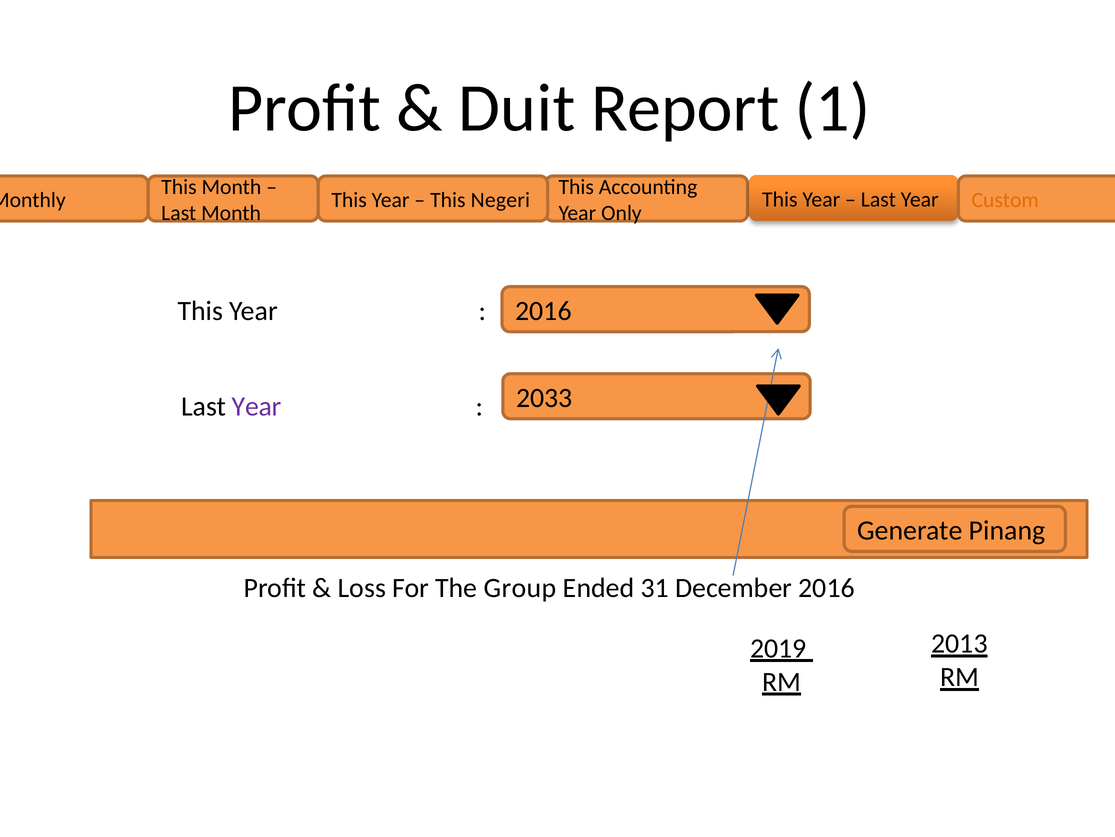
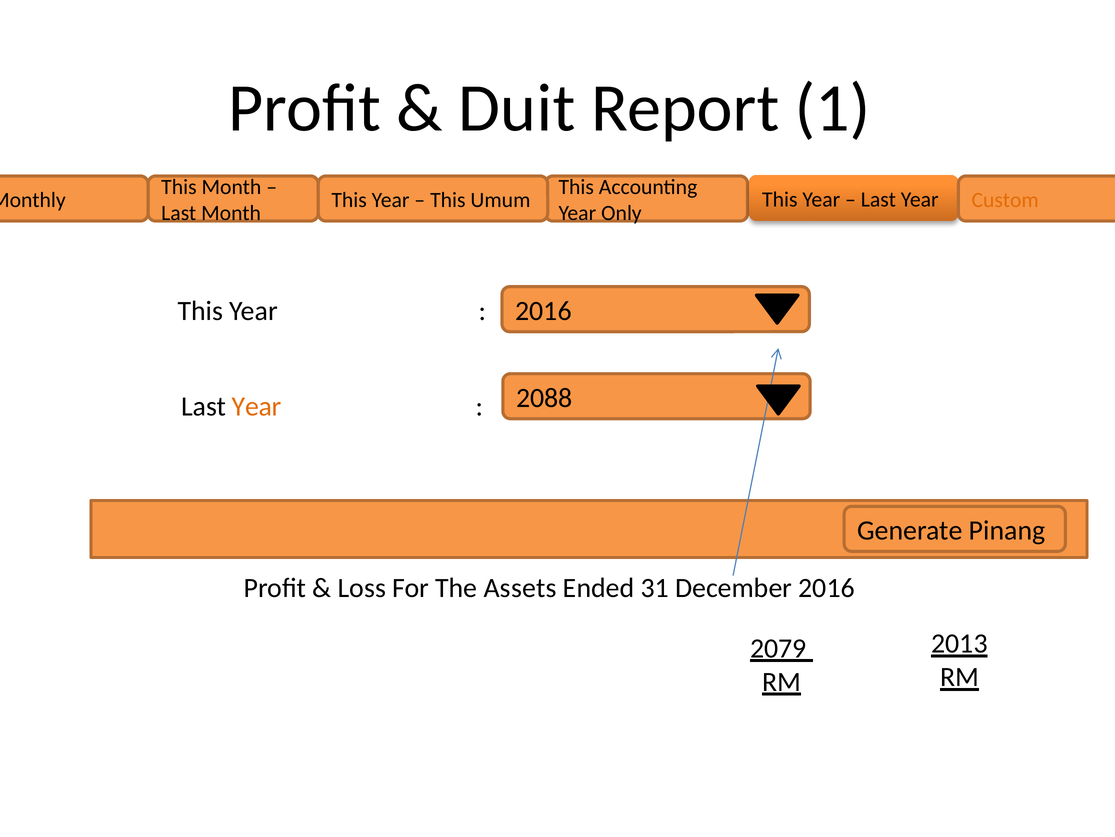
Negeri: Negeri -> Umum
Year at (257, 406) colour: purple -> orange
2033: 2033 -> 2088
Group: Group -> Assets
2019: 2019 -> 2079
